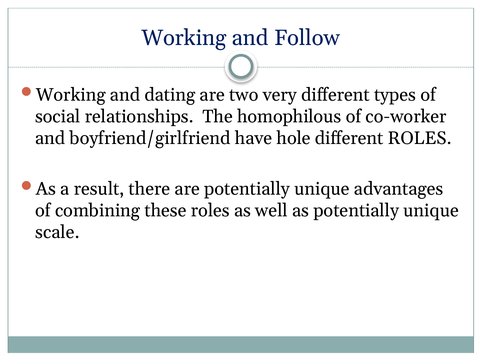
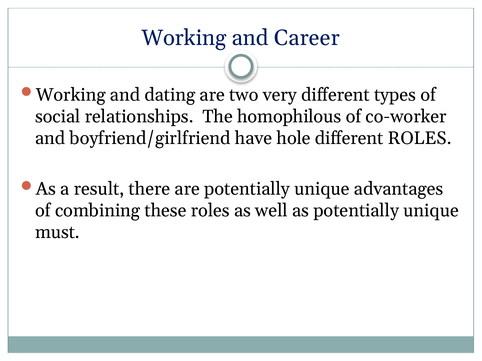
Follow: Follow -> Career
scale: scale -> must
